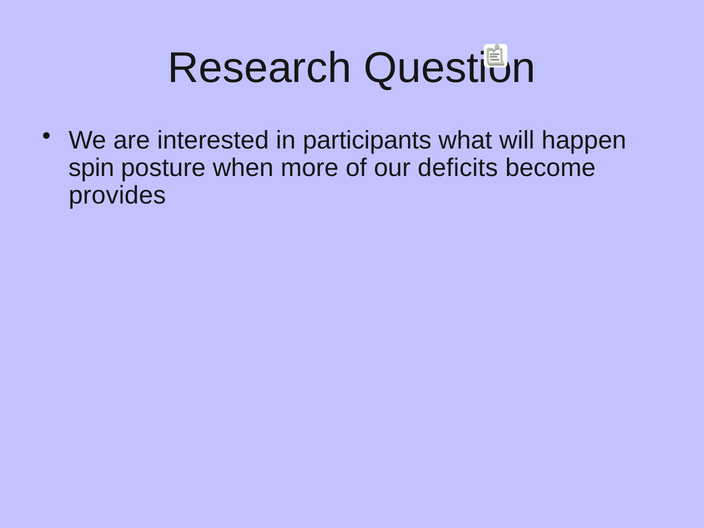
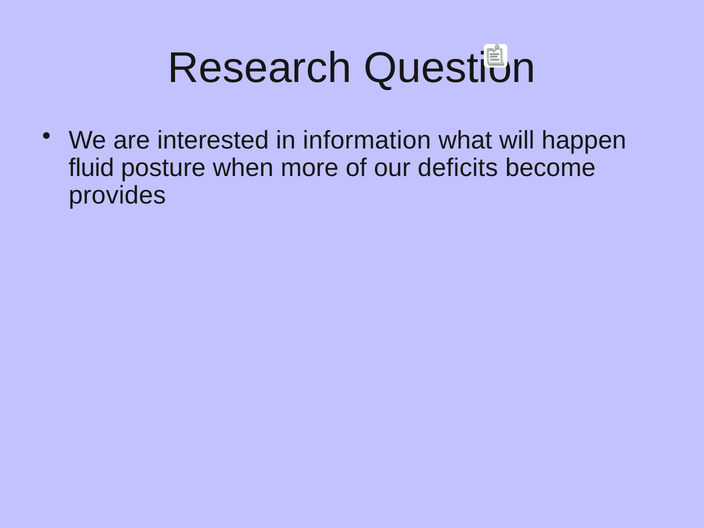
participants: participants -> information
spin: spin -> fluid
